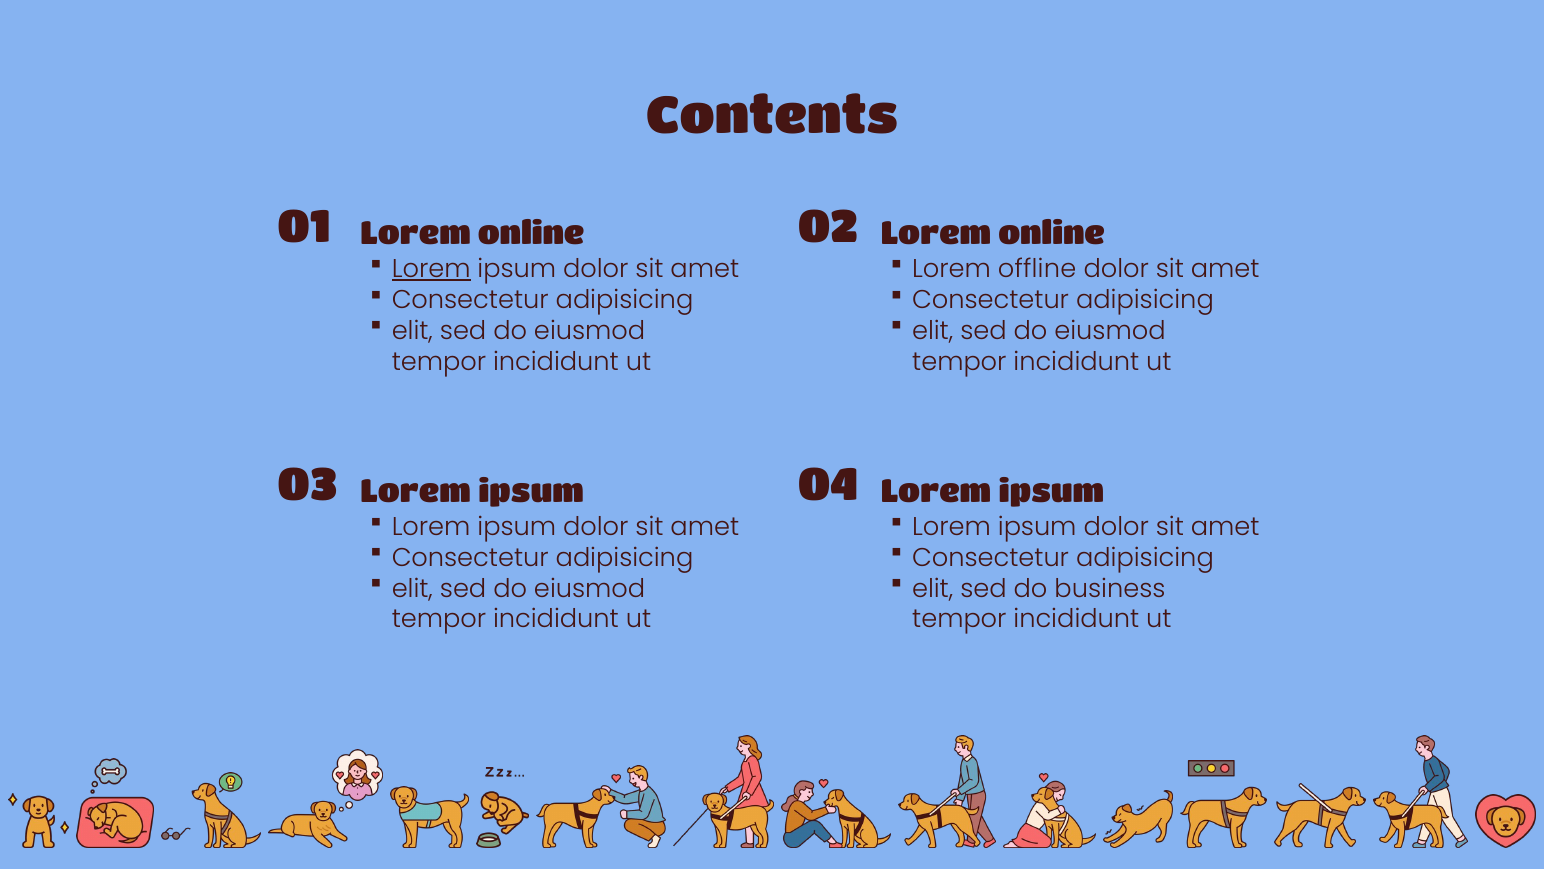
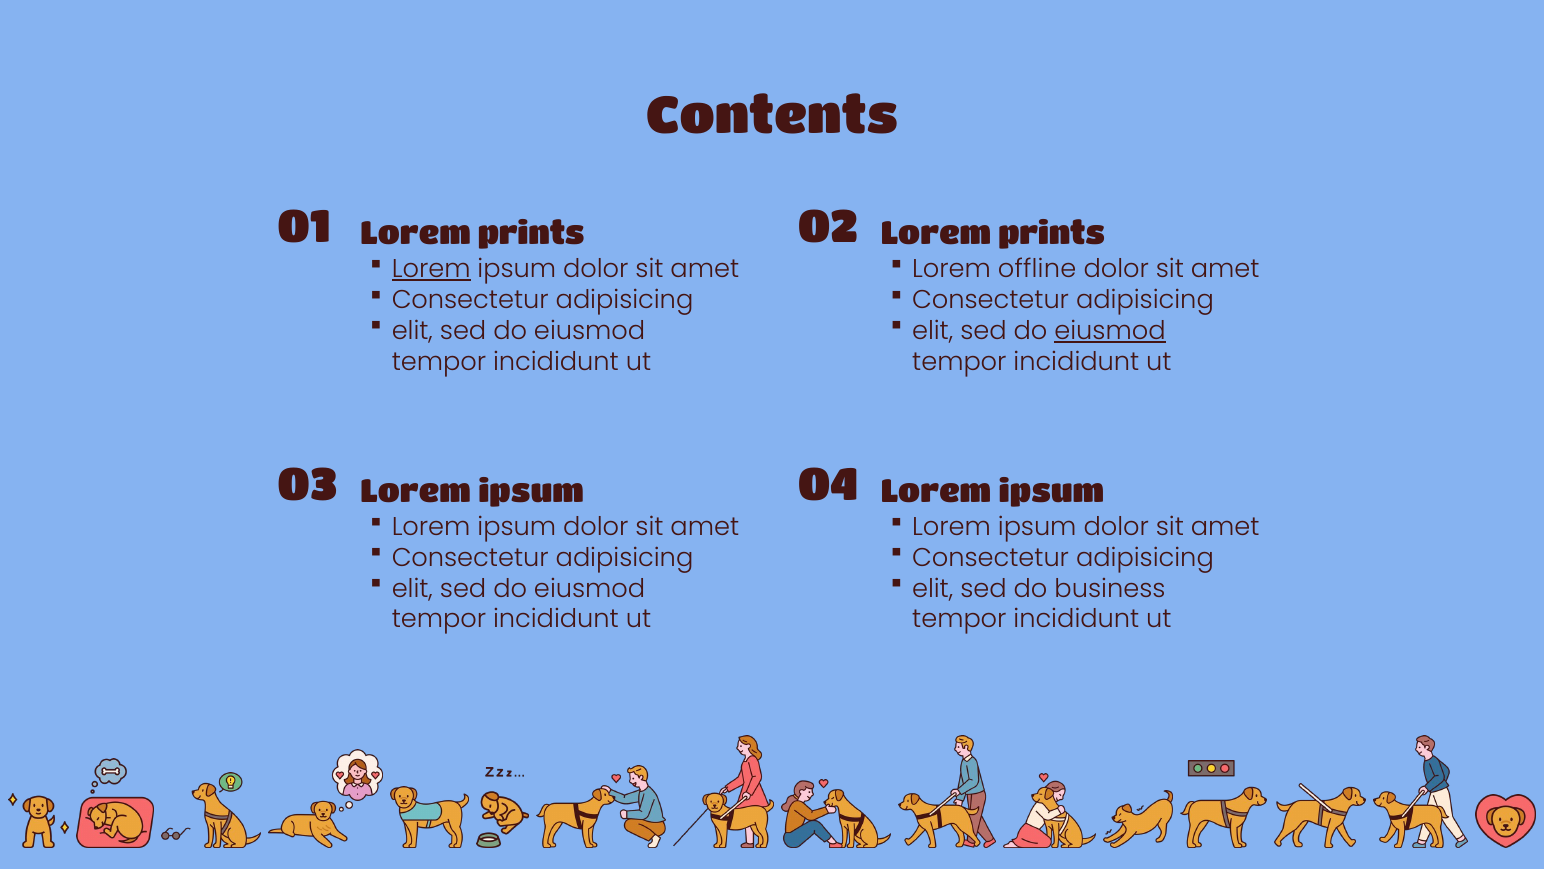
online at (531, 234): online -> prints
online at (1052, 234): online -> prints
eiusmod at (1110, 331) underline: none -> present
